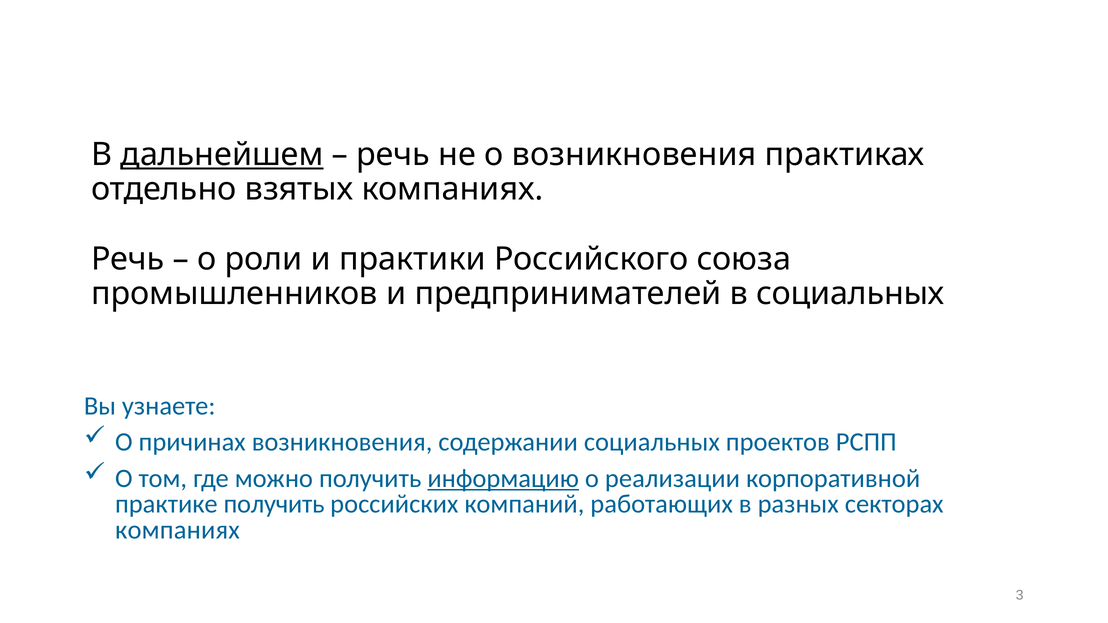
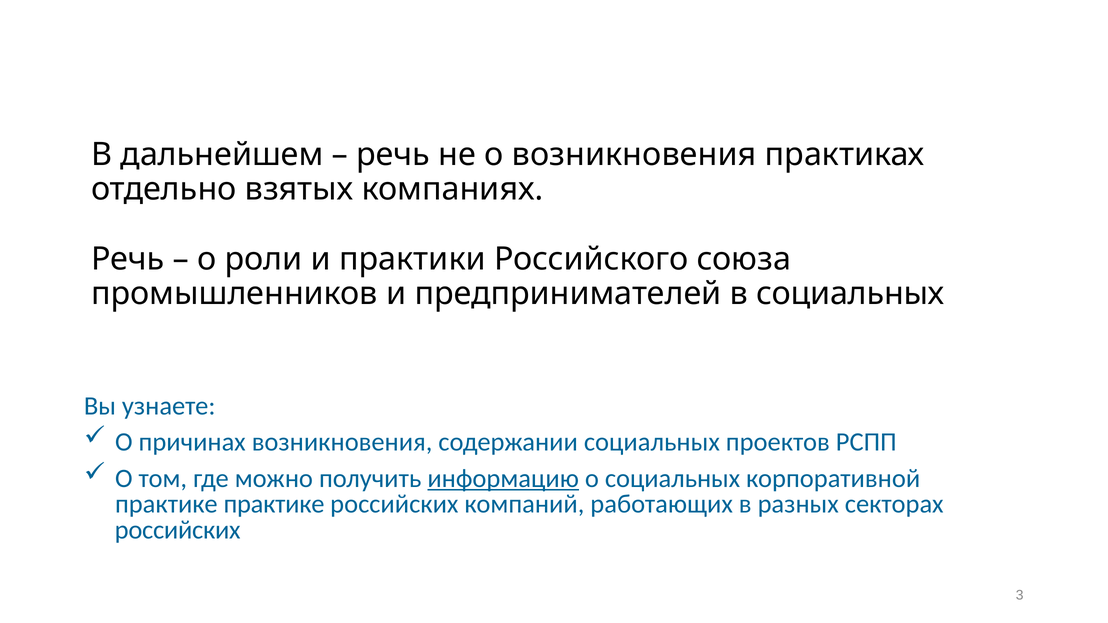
дальнейшем underline: present -> none
о реализации: реализации -> социальных
практике получить: получить -> практике
компаниях at (177, 530): компаниях -> российских
